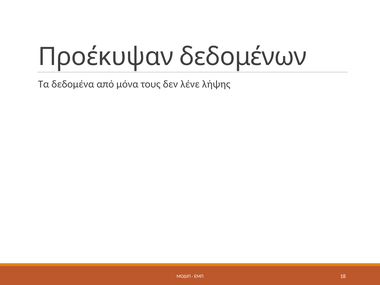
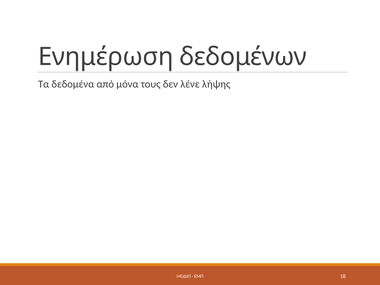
Προέκυψαν: Προέκυψαν -> Ενημέρωση
